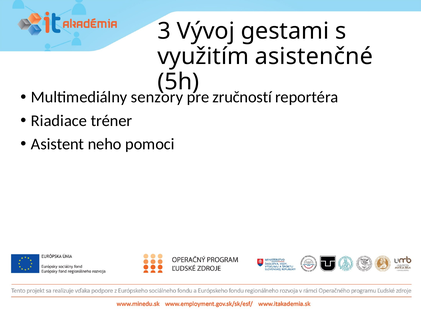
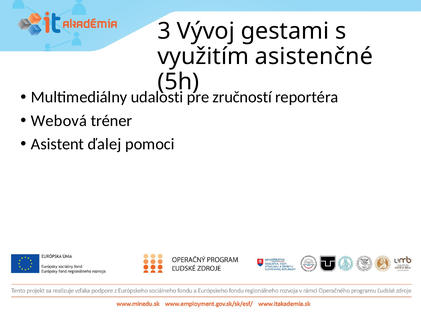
senzory: senzory -> udalosti
Riadiace: Riadiace -> Webová
neho: neho -> ďalej
